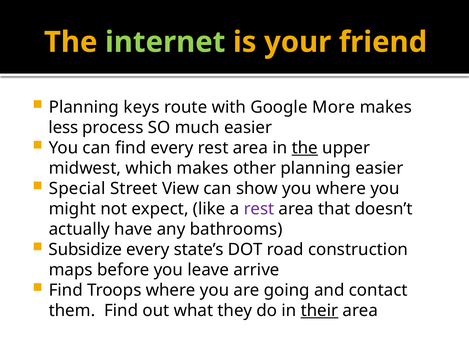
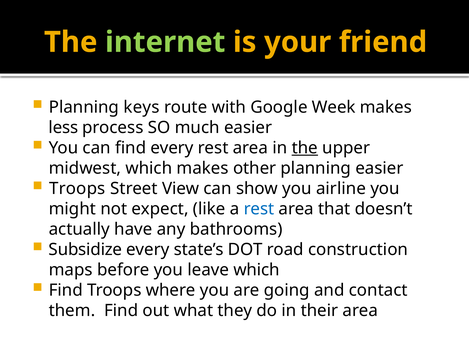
More: More -> Week
Special at (77, 188): Special -> Troops
you where: where -> airline
rest at (259, 209) colour: purple -> blue
leave arrive: arrive -> which
their underline: present -> none
